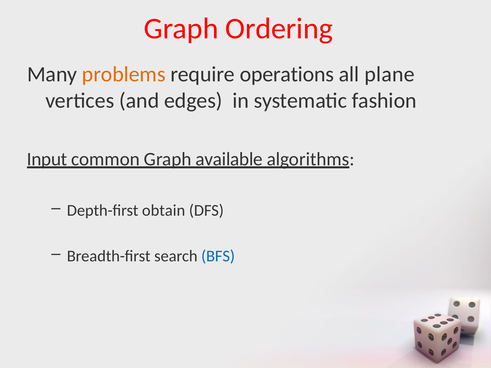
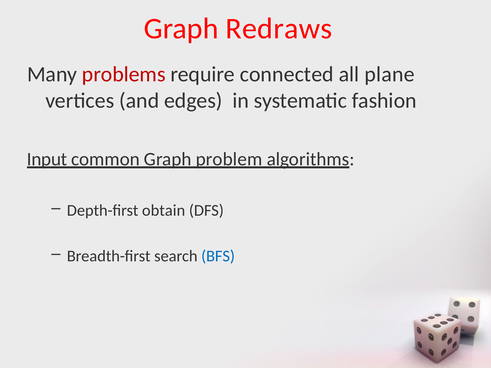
Ordering: Ordering -> Redraws
problems colour: orange -> red
operations: operations -> connected
available: available -> problem
